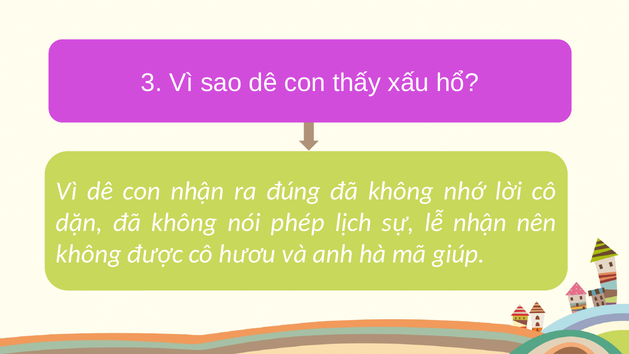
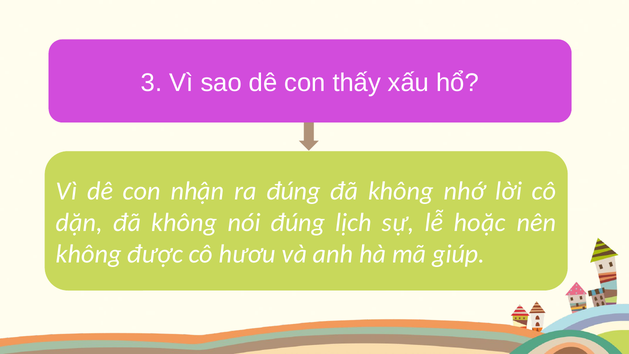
nói phép: phép -> đúng
lễ nhận: nhận -> hoặc
